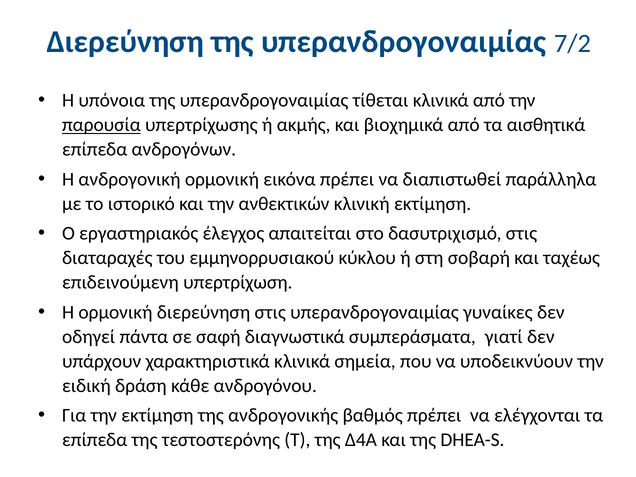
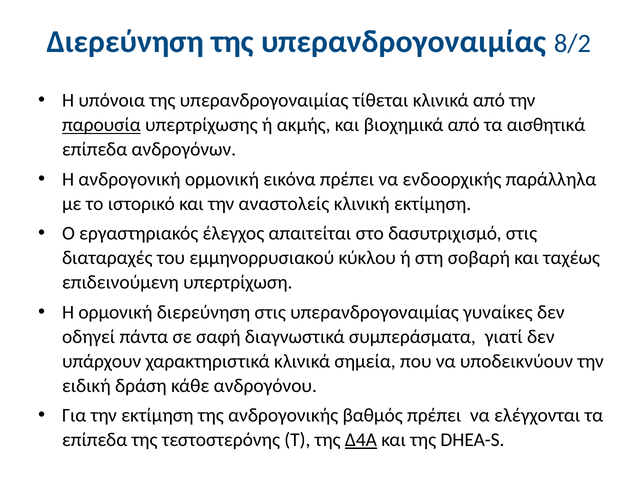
7/2: 7/2 -> 8/2
διαπιστωθεί: διαπιστωθεί -> ενδοορχικής
ανθεκτικών: ανθεκτικών -> αναστολείς
Δ4Α underline: none -> present
